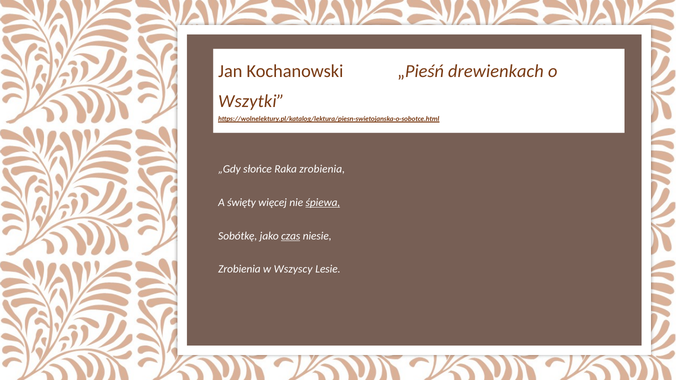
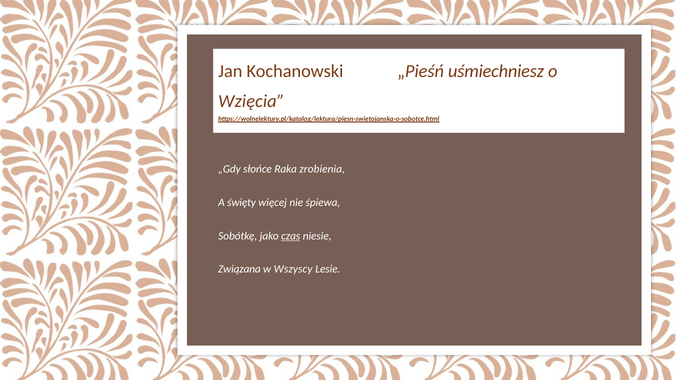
drewienkach: drewienkach -> uśmiechniesz
Wszytki: Wszytki -> Wzięcia
śpiewa underline: present -> none
Zrobienia at (239, 269): Zrobienia -> Związana
